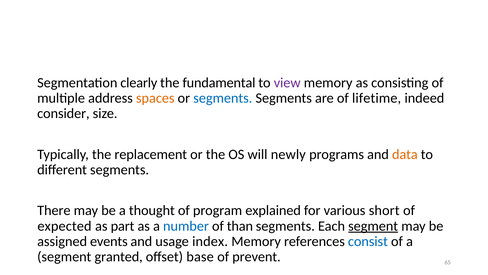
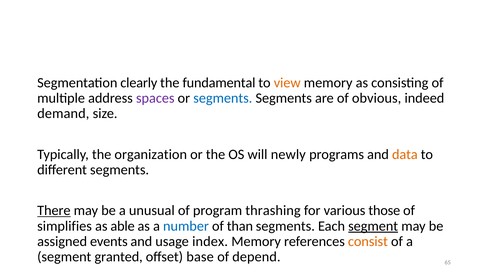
view colour: purple -> orange
spaces colour: orange -> purple
lifetime: lifetime -> obvious
consider: consider -> demand
replacement: replacement -> organization
There underline: none -> present
thought: thought -> unusual
explained: explained -> thrashing
short: short -> those
expected: expected -> simplifies
part: part -> able
consist colour: blue -> orange
prevent: prevent -> depend
